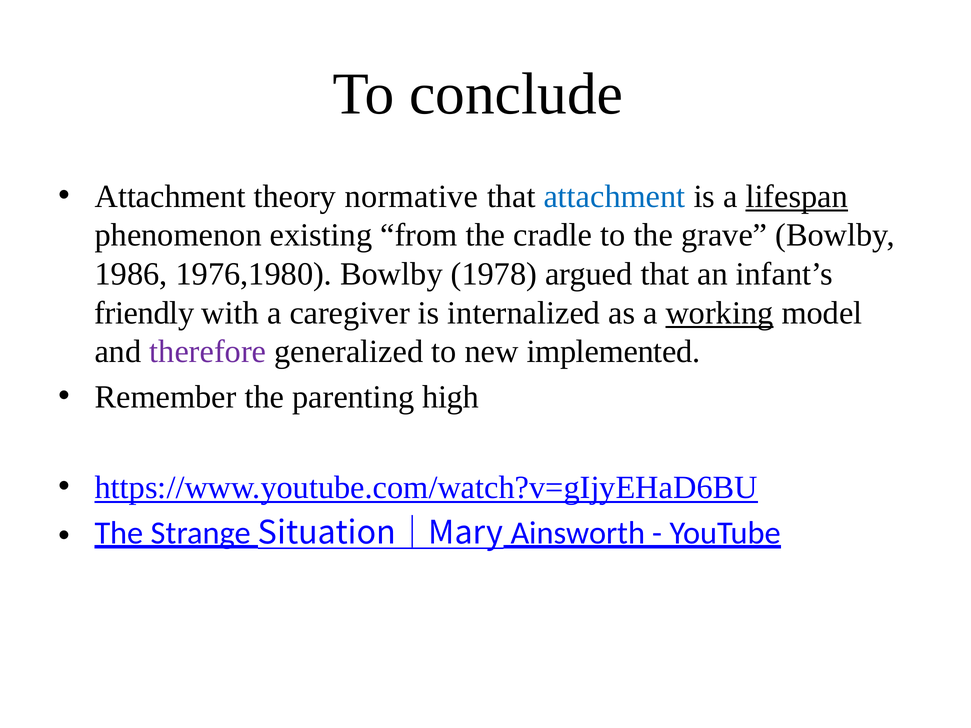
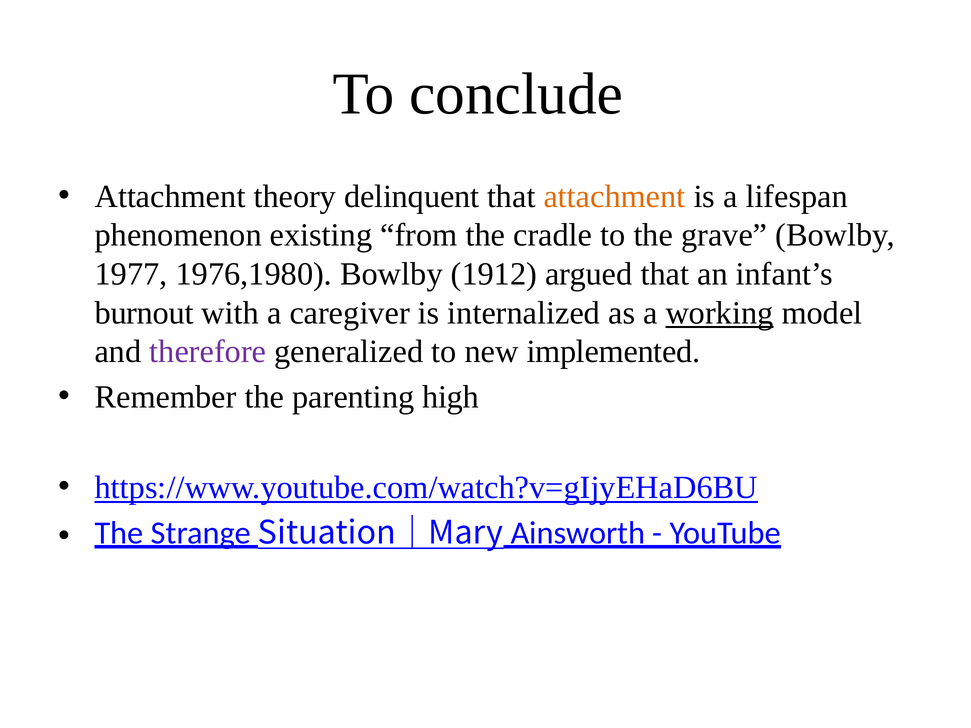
normative: normative -> delinquent
attachment at (614, 196) colour: blue -> orange
lifespan underline: present -> none
1986: 1986 -> 1977
1978: 1978 -> 1912
friendly: friendly -> burnout
